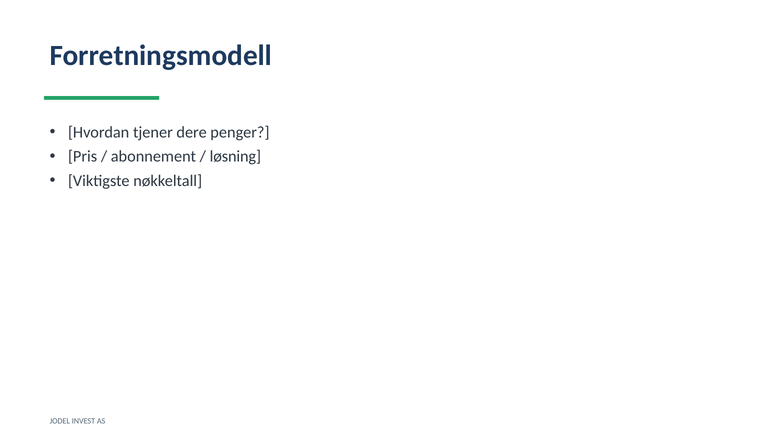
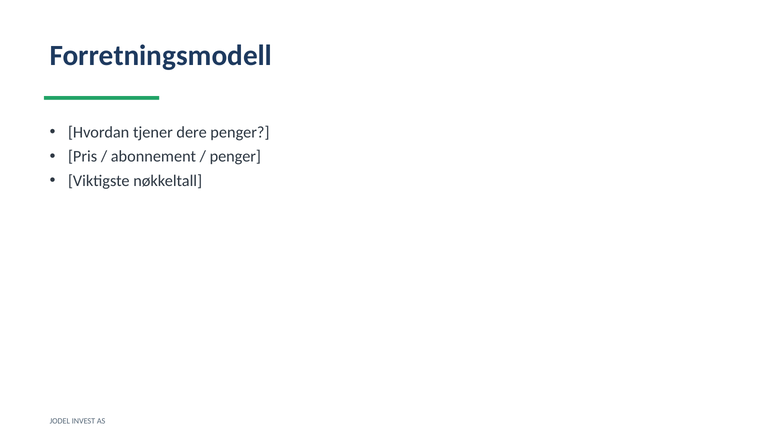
løsning at (235, 157): løsning -> penger
